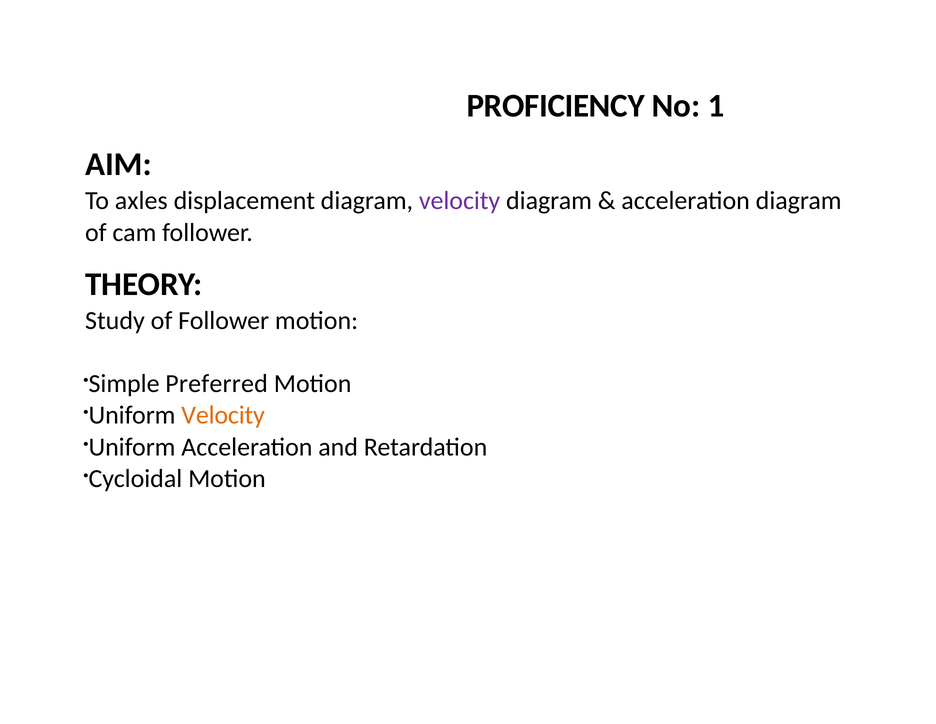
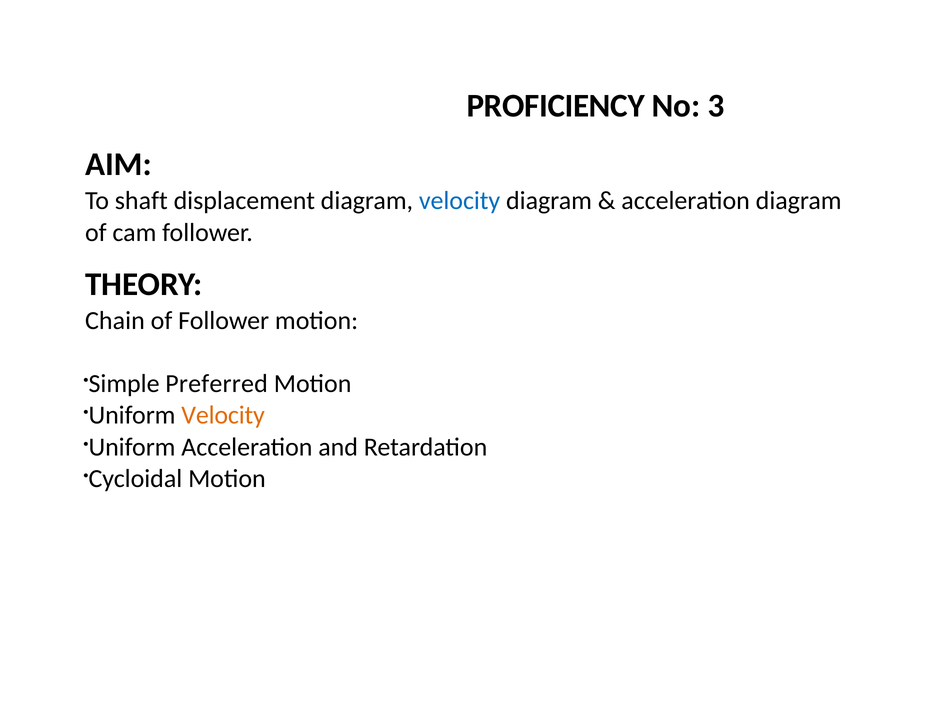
1: 1 -> 3
axles: axles -> shaft
velocity at (460, 200) colour: purple -> blue
Study: Study -> Chain
